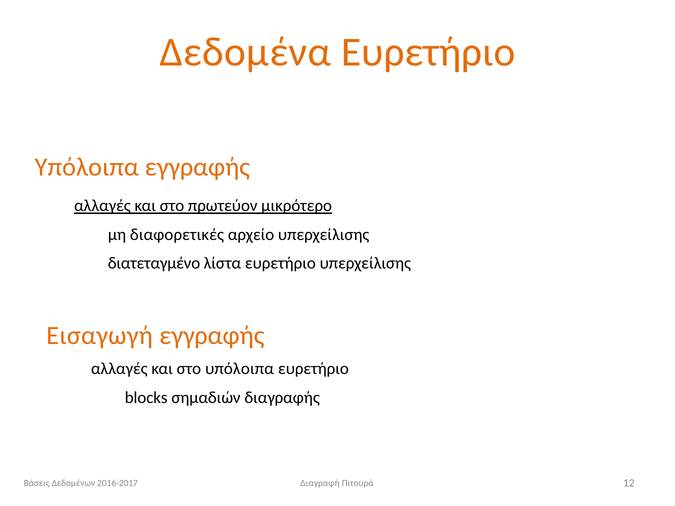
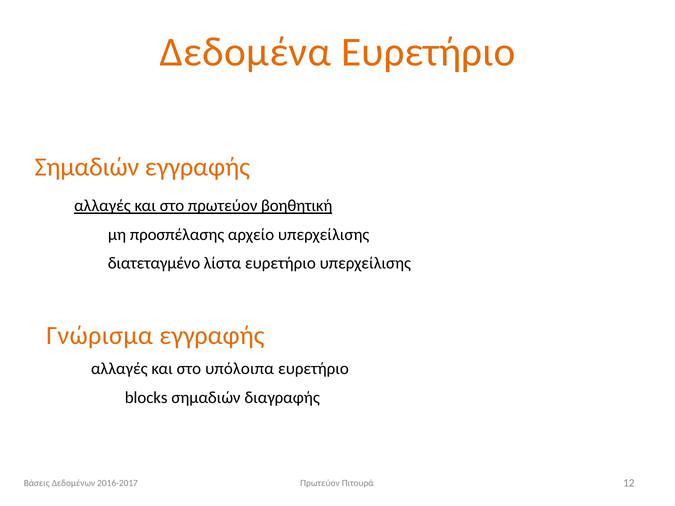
Υπόλοιπα at (87, 167): Υπόλοιπα -> Σημαδιών
μικρότερο: μικρότερο -> βοηθητική
διαφορετικές: διαφορετικές -> προσπέλασης
Εισαγωγή: Εισαγωγή -> Γνώρισμα
2016-2017 Διαγραφή: Διαγραφή -> Πρωτεύον
